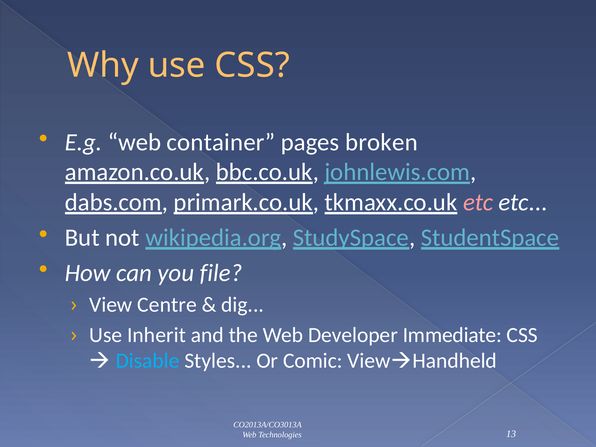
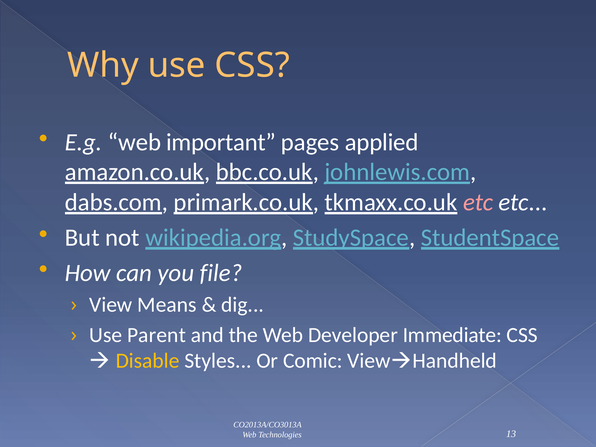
container: container -> important
broken: broken -> applied
Centre: Centre -> Means
Inherit: Inherit -> Parent
Disable colour: light blue -> yellow
